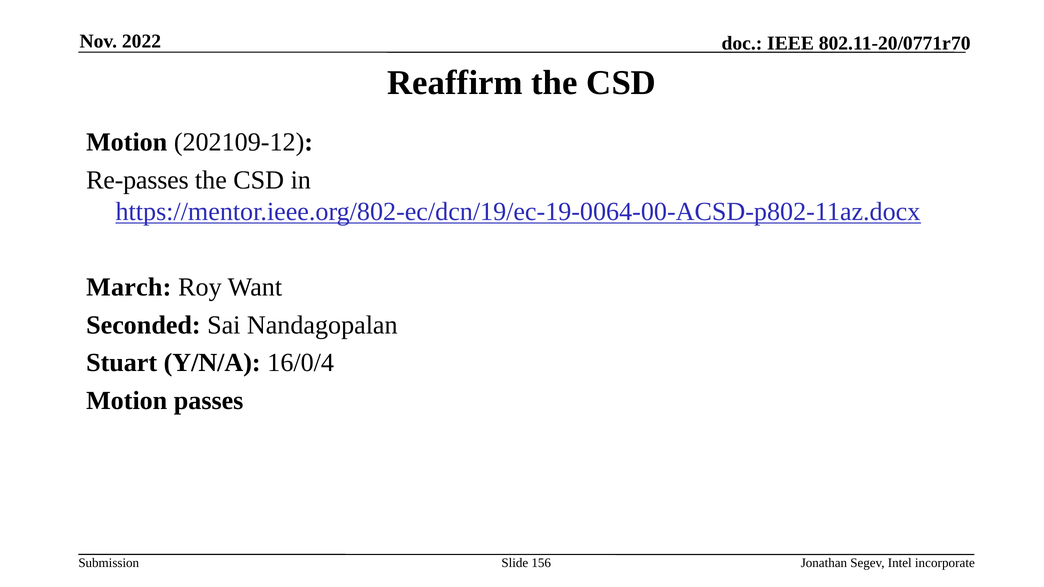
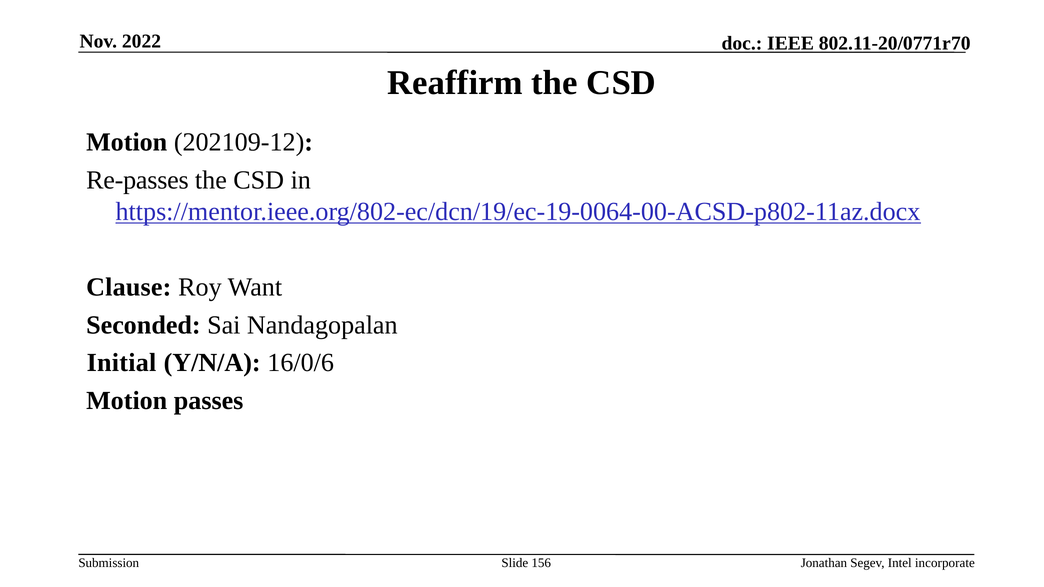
March: March -> Clause
Stuart: Stuart -> Initial
16/0/4: 16/0/4 -> 16/0/6
